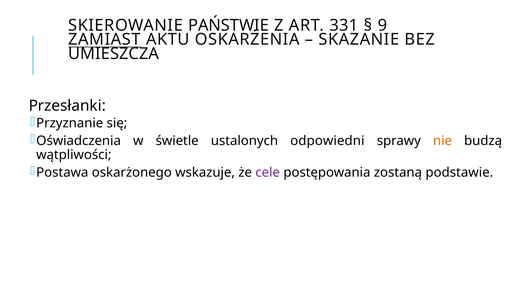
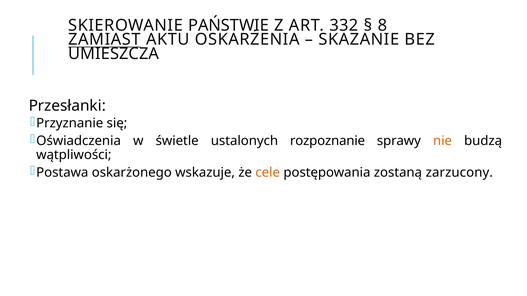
331: 331 -> 332
9: 9 -> 8
odpowiedni: odpowiedni -> rozpoznanie
cele colour: purple -> orange
podstawie: podstawie -> zarzucony
